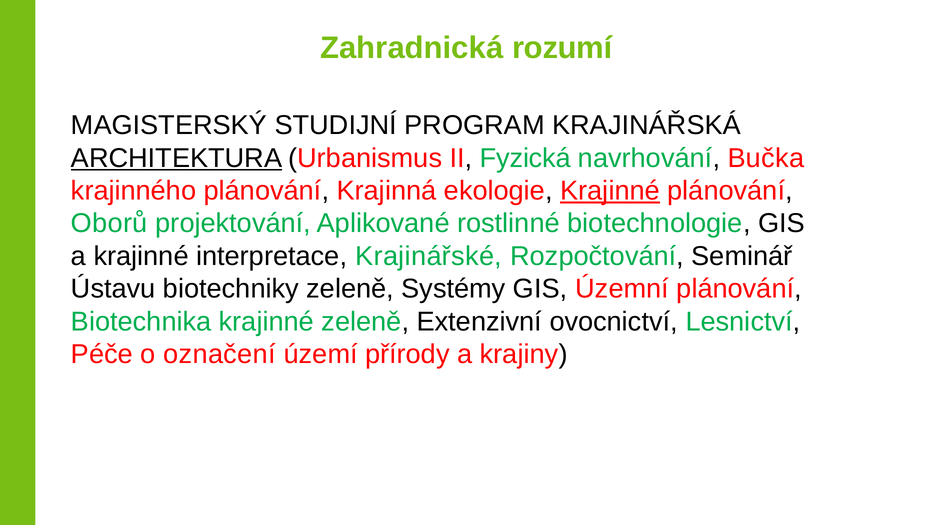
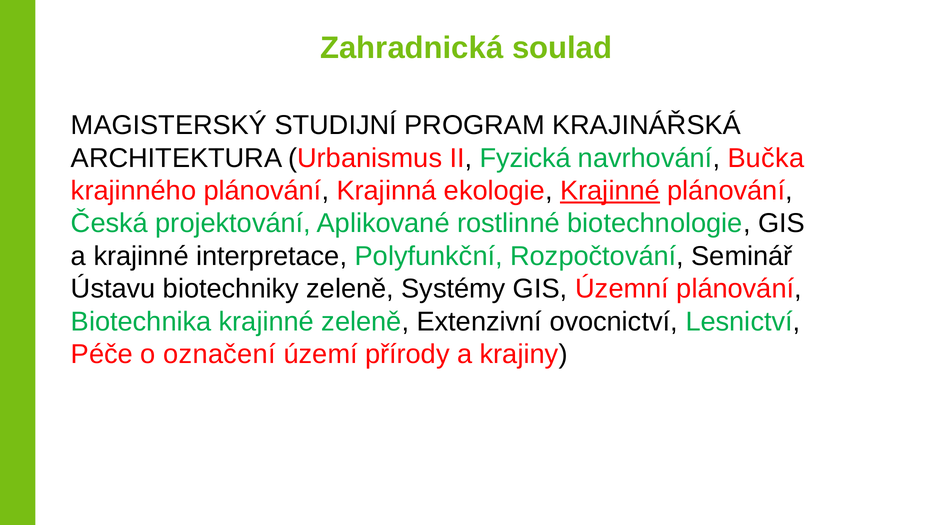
rozumí: rozumí -> soulad
ARCHITEKTURA underline: present -> none
Oborů: Oborů -> Česká
Krajinářské: Krajinářské -> Polyfunkční
